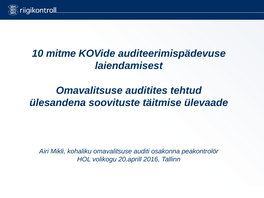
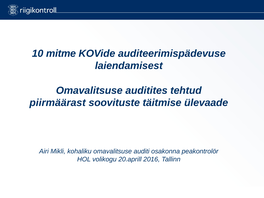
ülesandena: ülesandena -> piirmäärast
